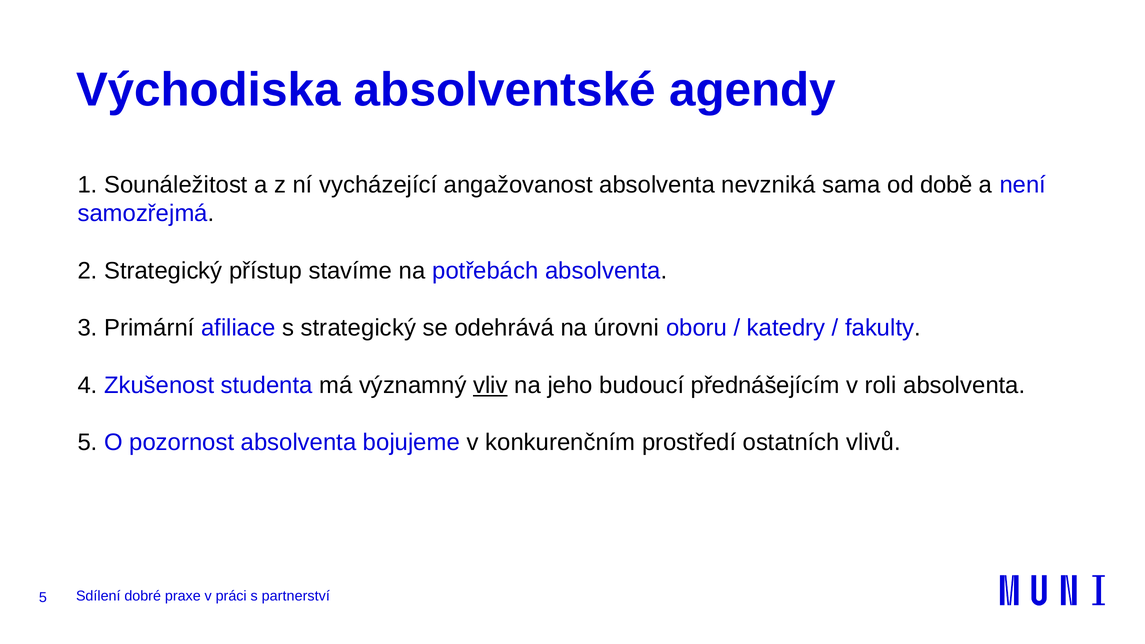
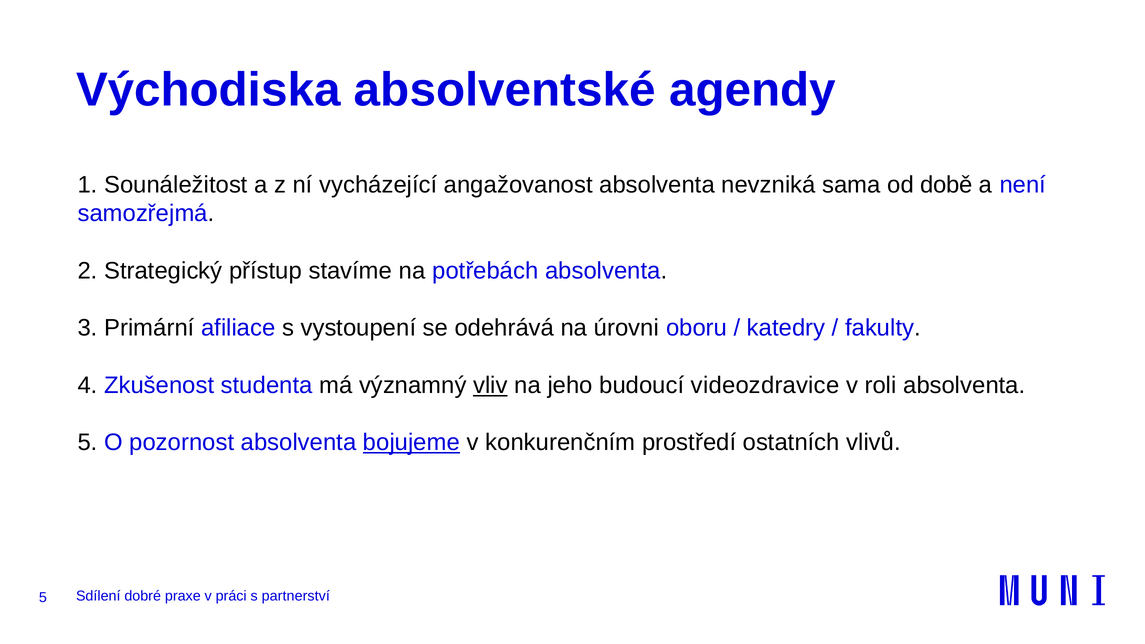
s strategický: strategický -> vystoupení
přednášejícím: přednášejícím -> videozdravice
bojujeme underline: none -> present
